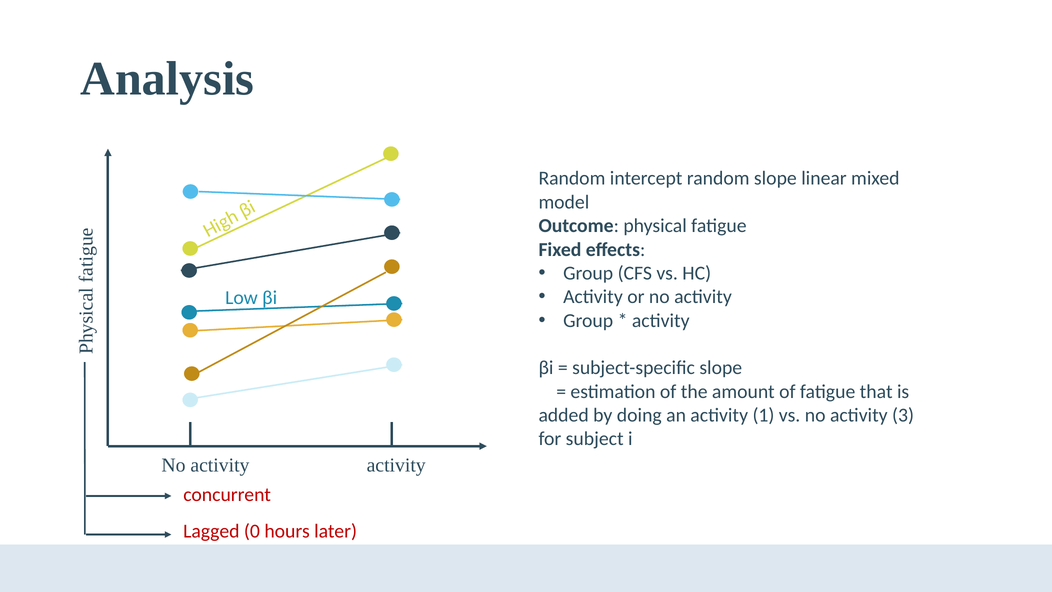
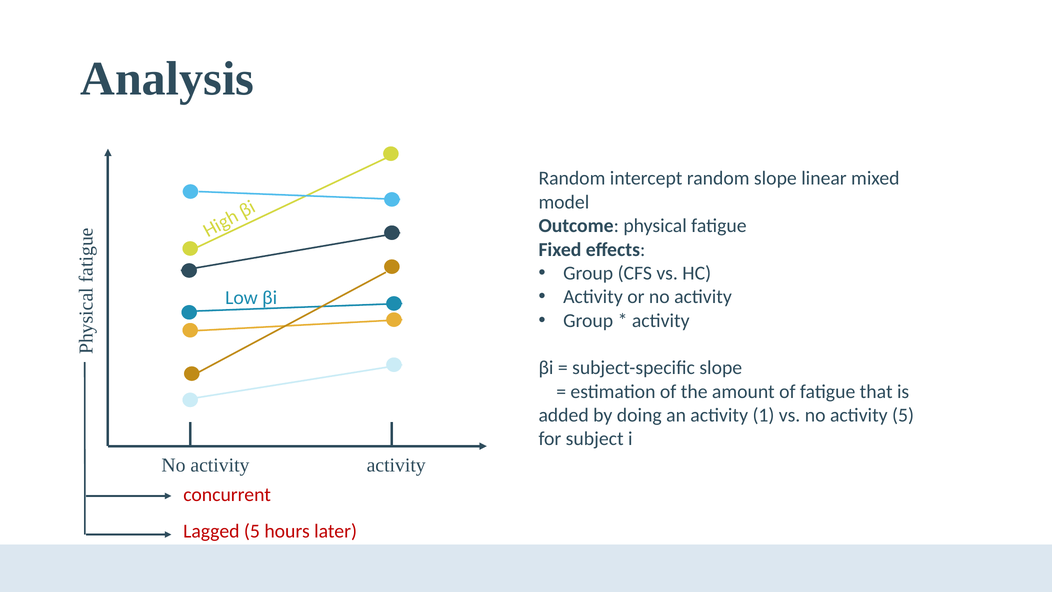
activity 3: 3 -> 5
Lagged 0: 0 -> 5
